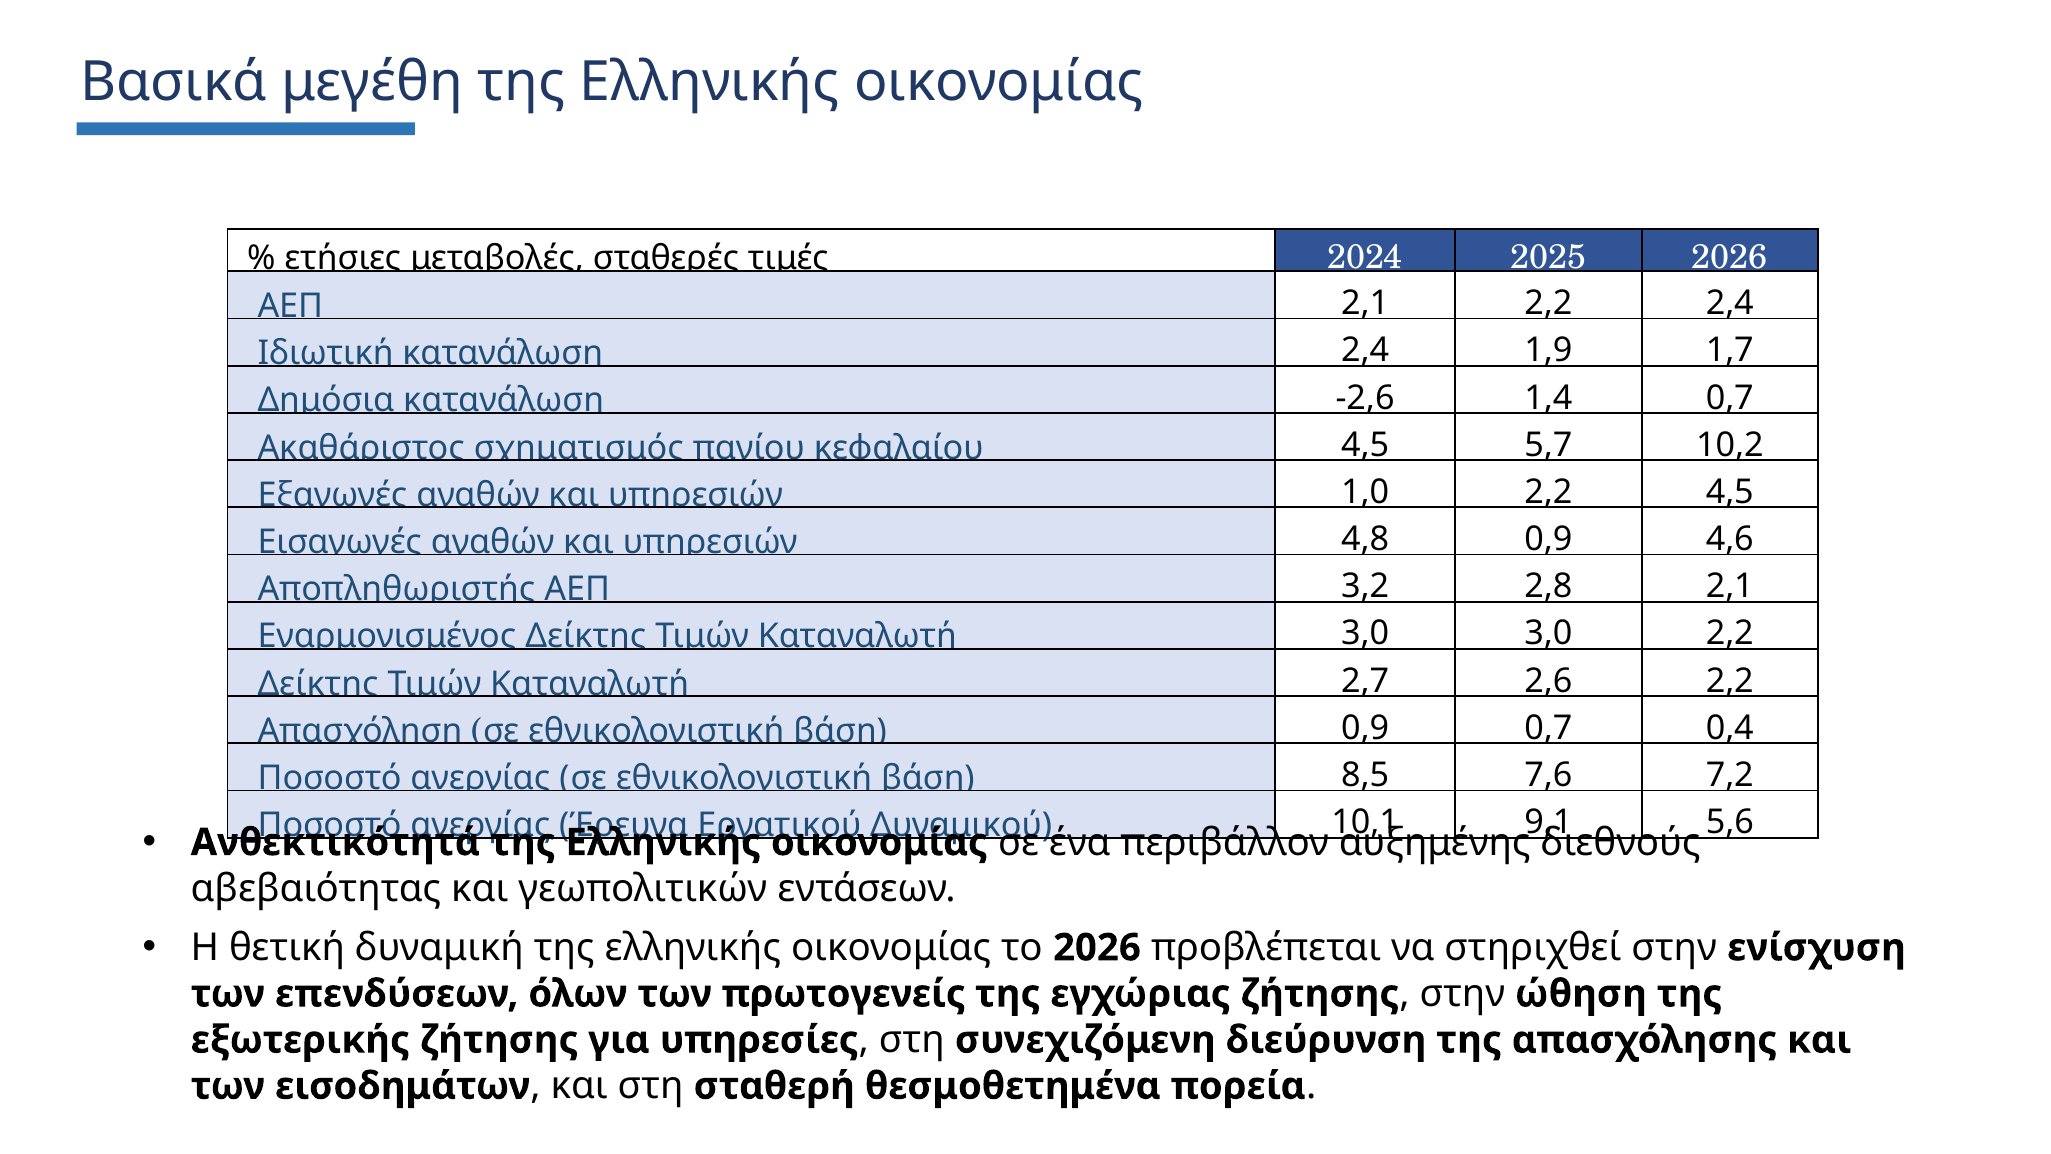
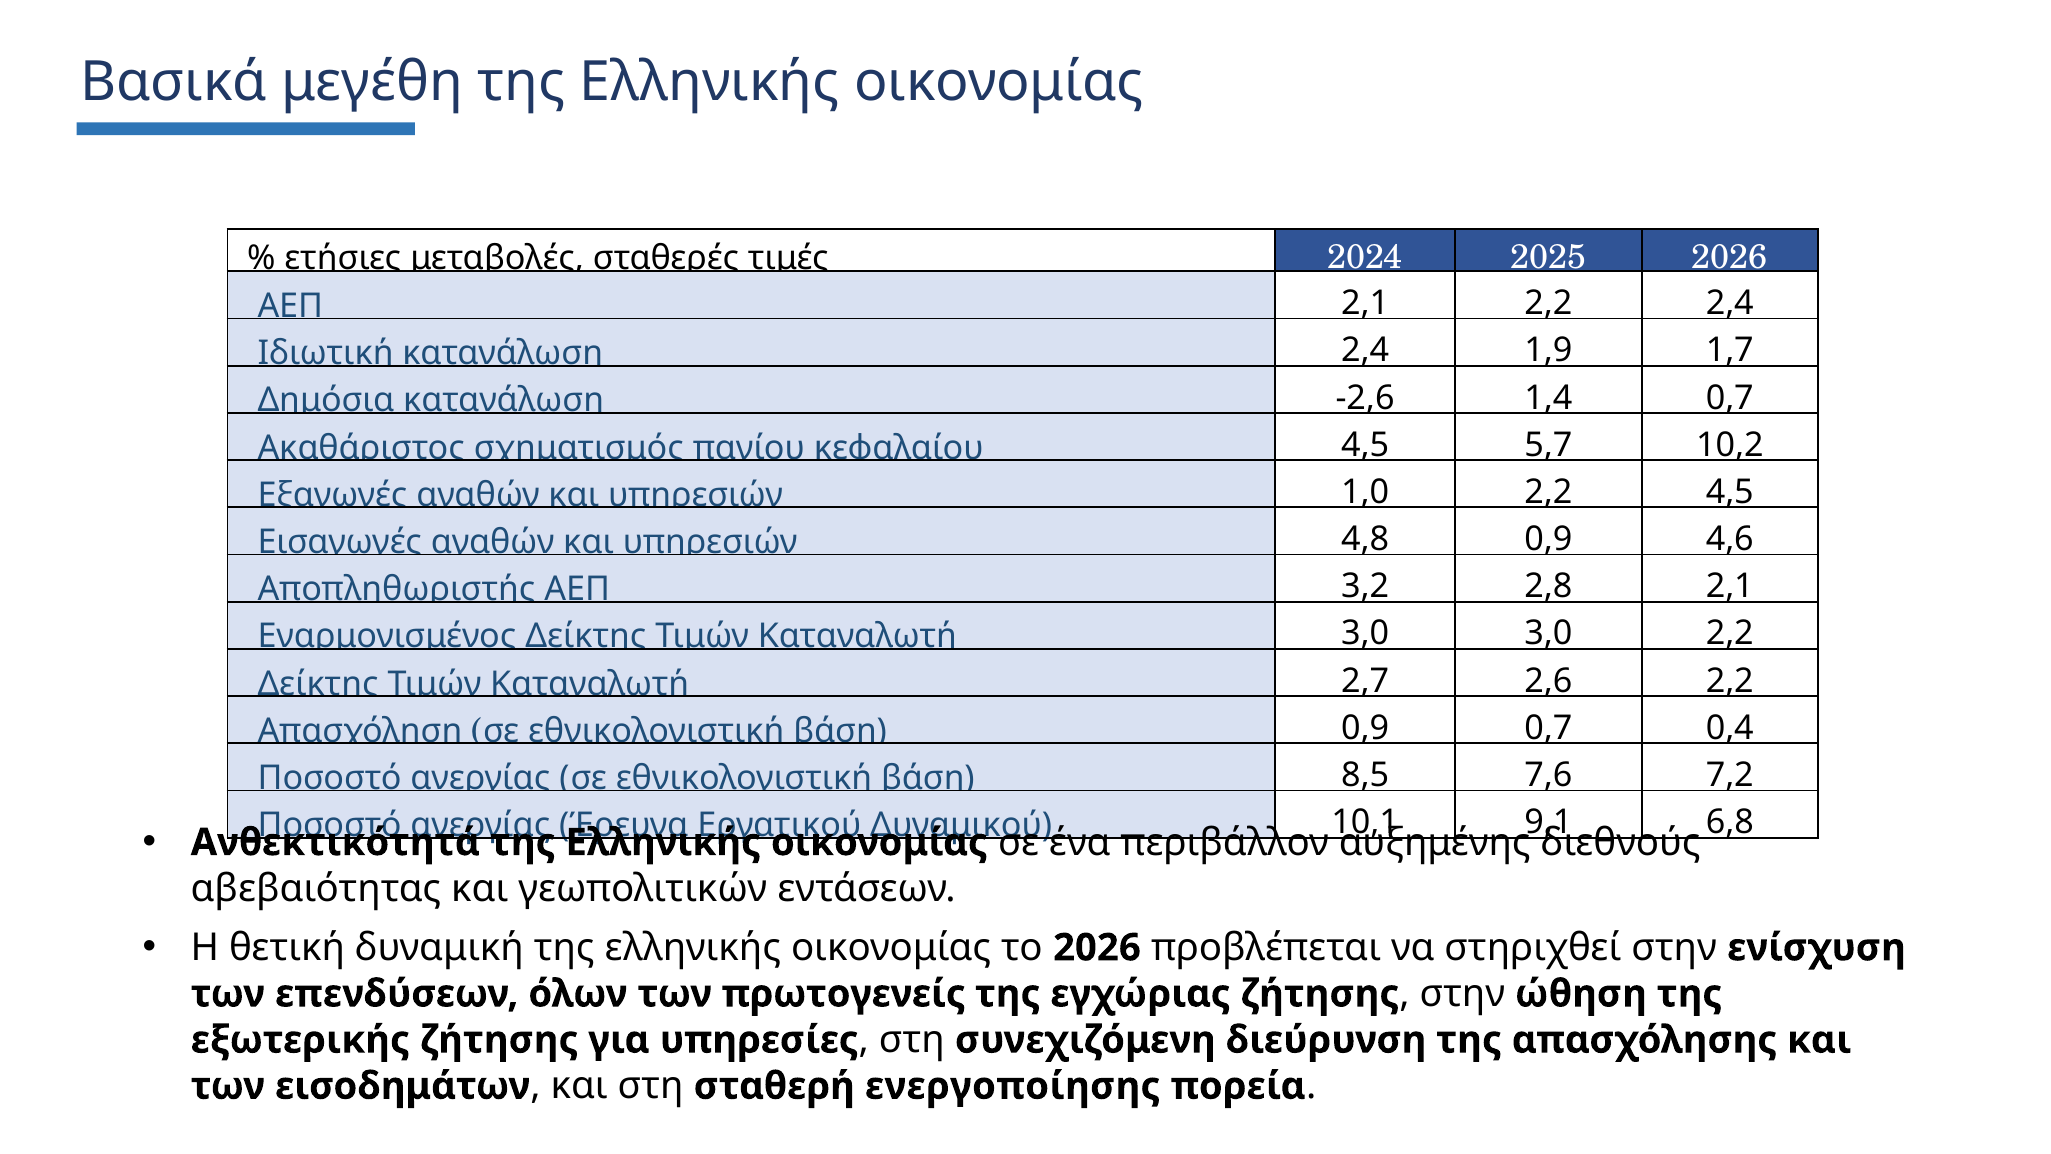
5,6: 5,6 -> 6,8
θεσμοθετημένα: θεσμοθετημένα -> ενεργοποίησης
